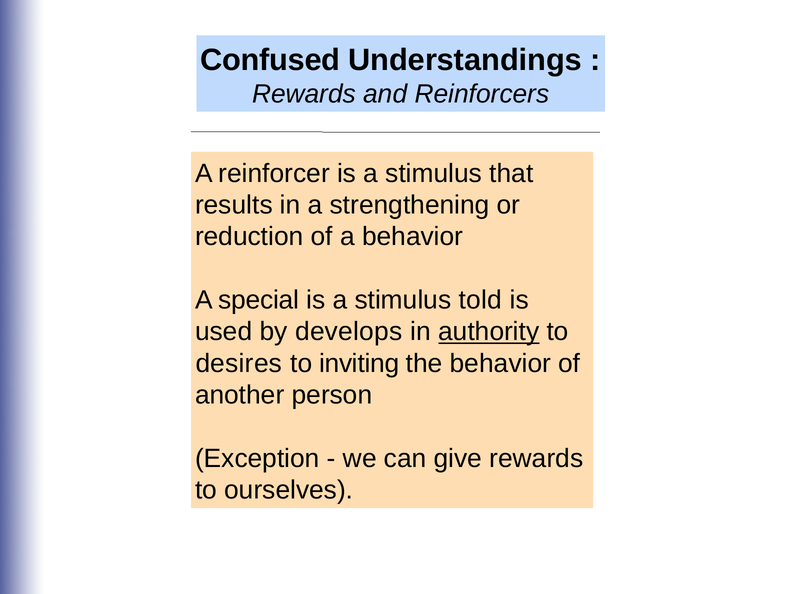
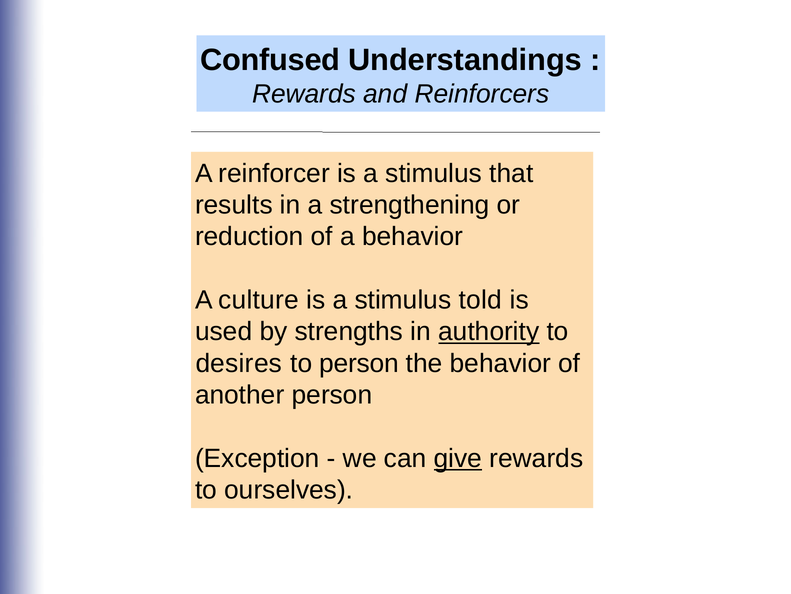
special: special -> culture
develops: develops -> strengths
to inviting: inviting -> person
give underline: none -> present
